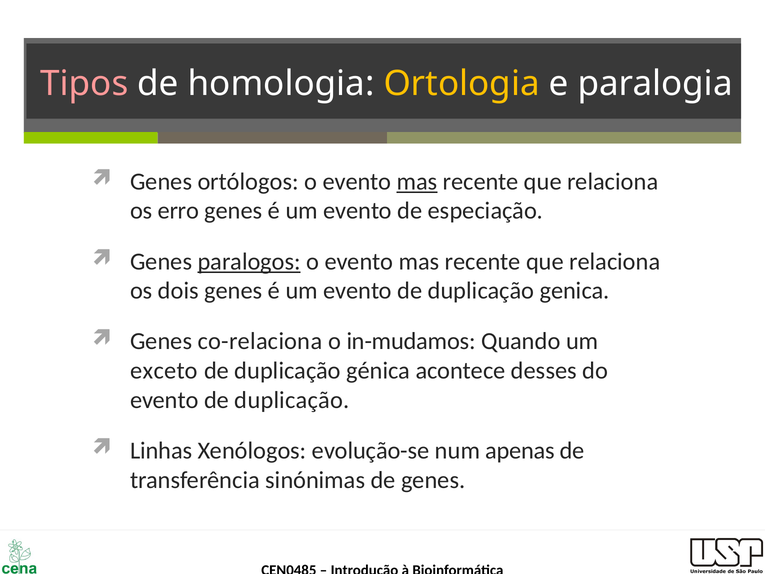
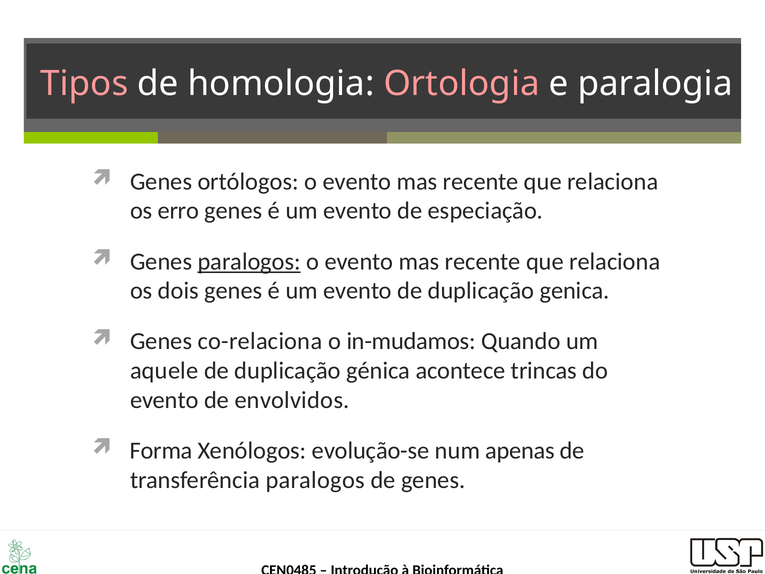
Ortologia colour: yellow -> pink
mas at (417, 182) underline: present -> none
exceto: exceto -> aquele
desses: desses -> trincas
duplicação at (292, 400): duplicação -> envolvidos
Linhas: Linhas -> Forma
transferência sinónimas: sinónimas -> paralogos
